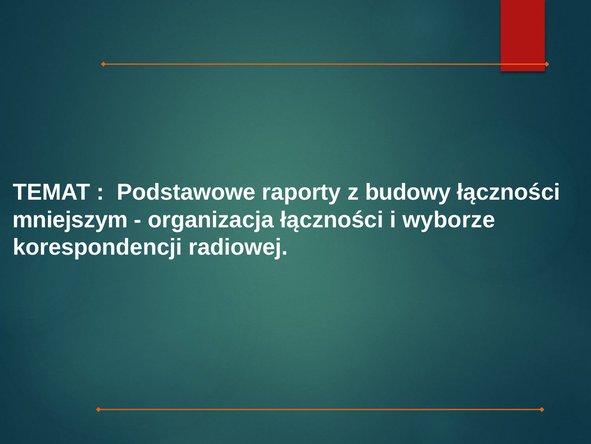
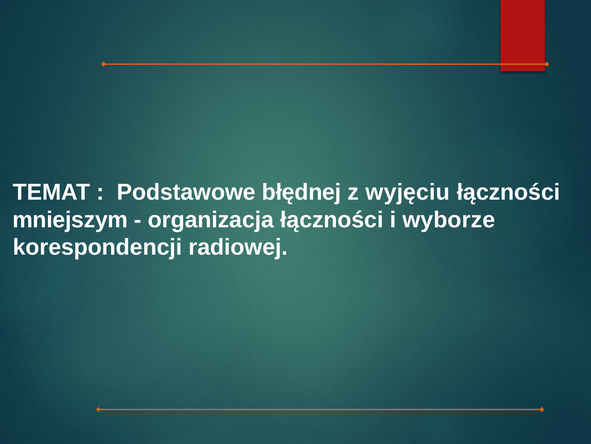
raporty: raporty -> błędnej
budowy: budowy -> wyjęciu
